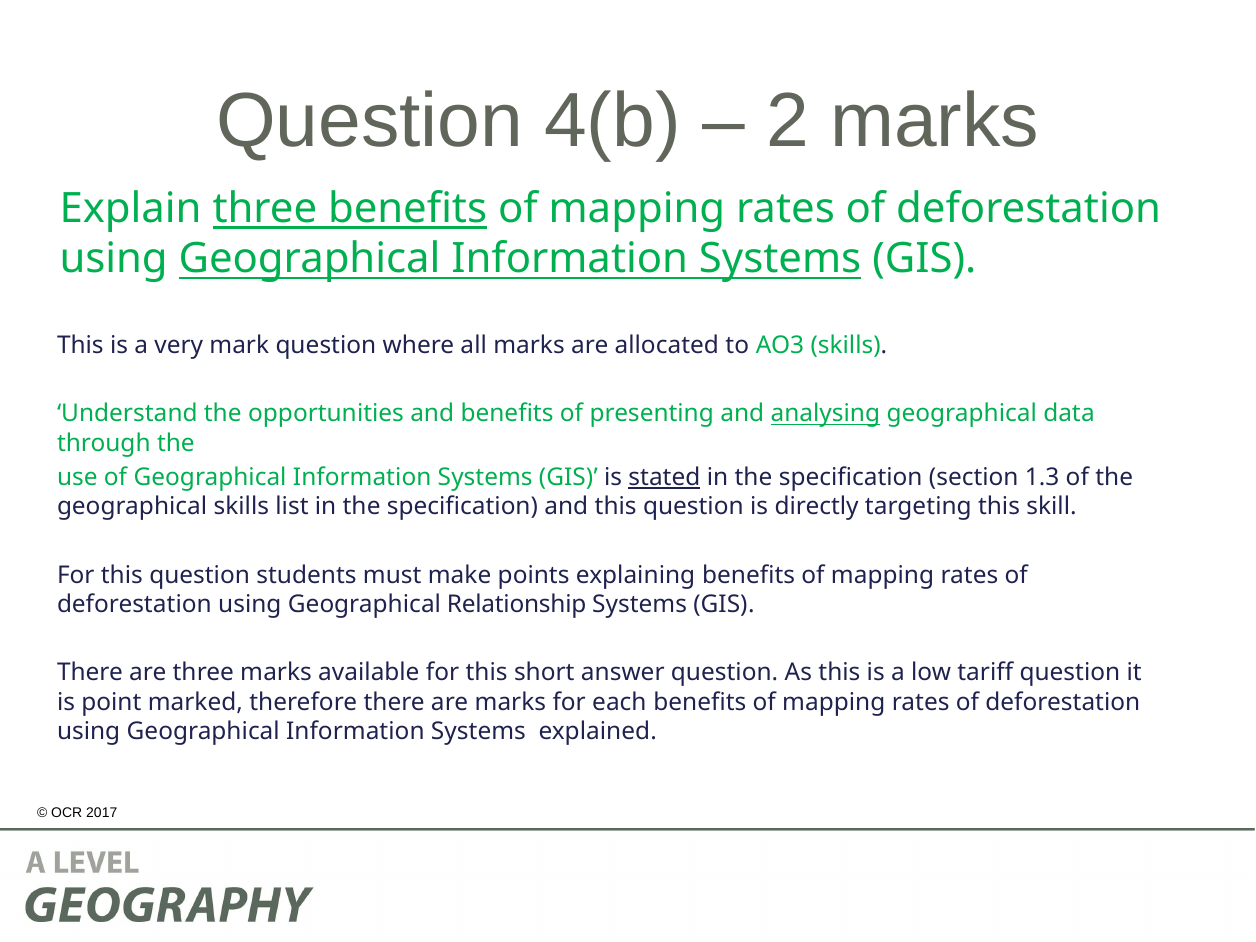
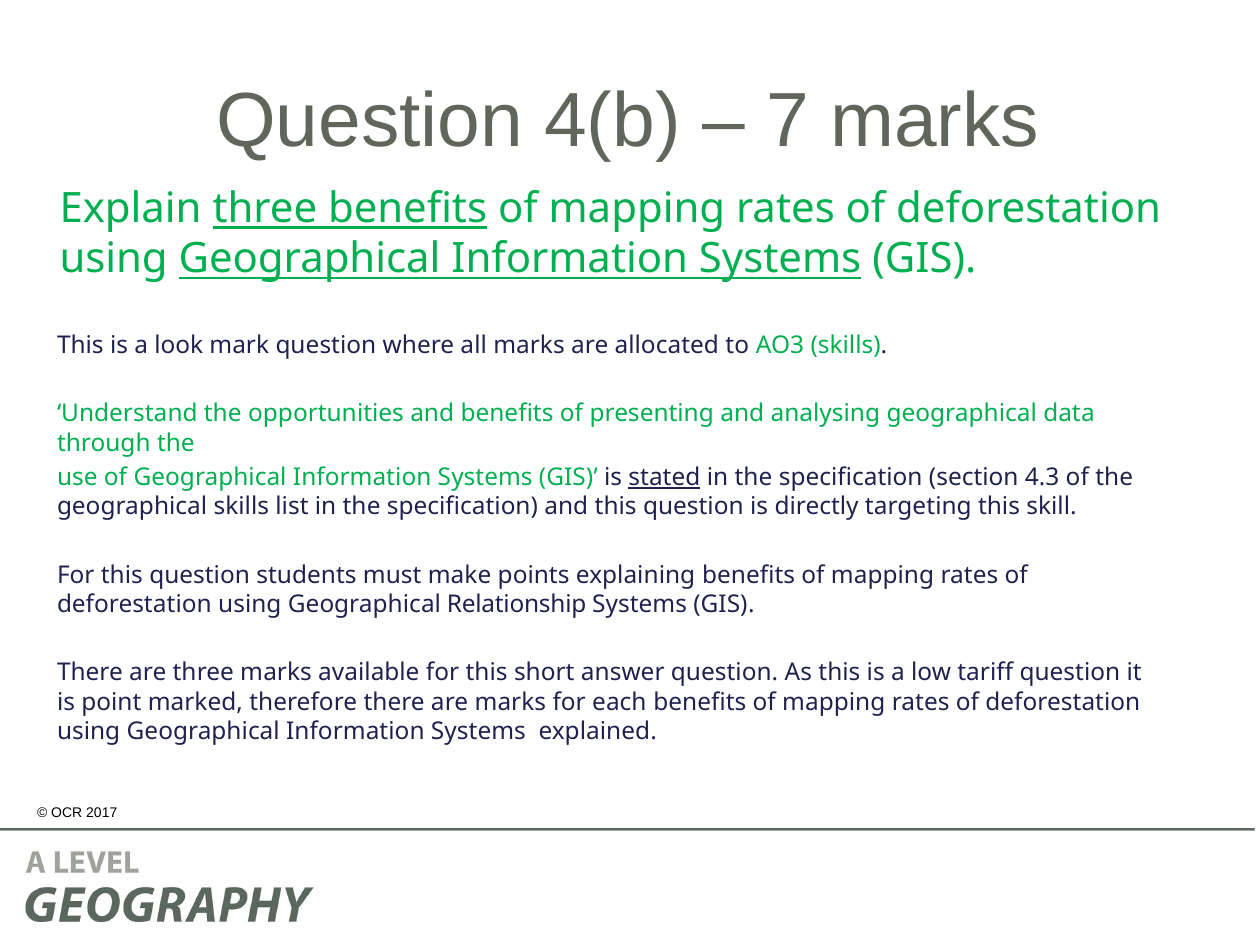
2: 2 -> 7
very: very -> look
analysing underline: present -> none
1.3: 1.3 -> 4.3
